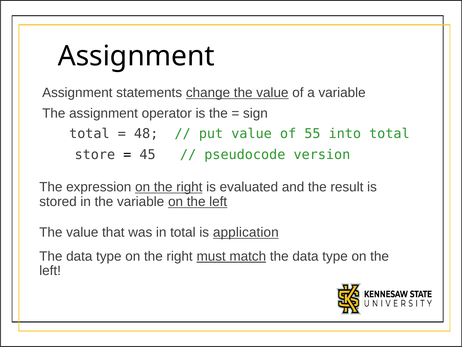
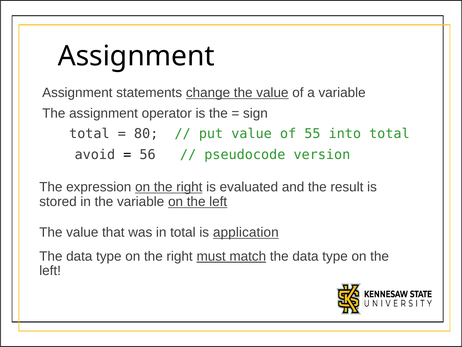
48: 48 -> 80
store: store -> avoid
45: 45 -> 56
